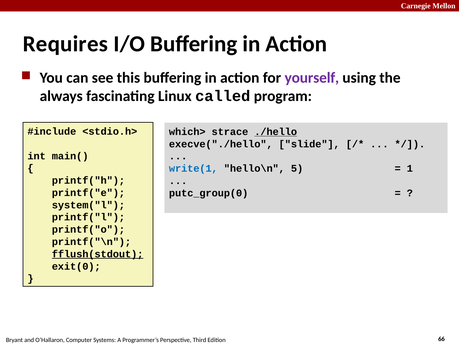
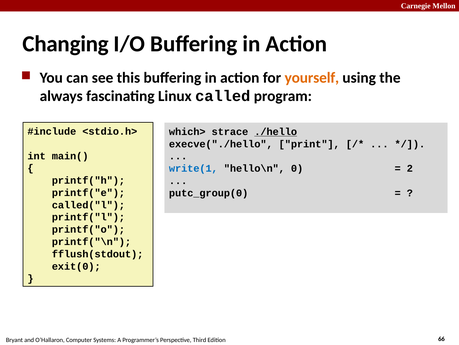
Requires: Requires -> Changing
yourself colour: purple -> orange
slide: slide -> print
5: 5 -> 0
1: 1 -> 2
system("l: system("l -> called("l
fflush(stdout underline: present -> none
